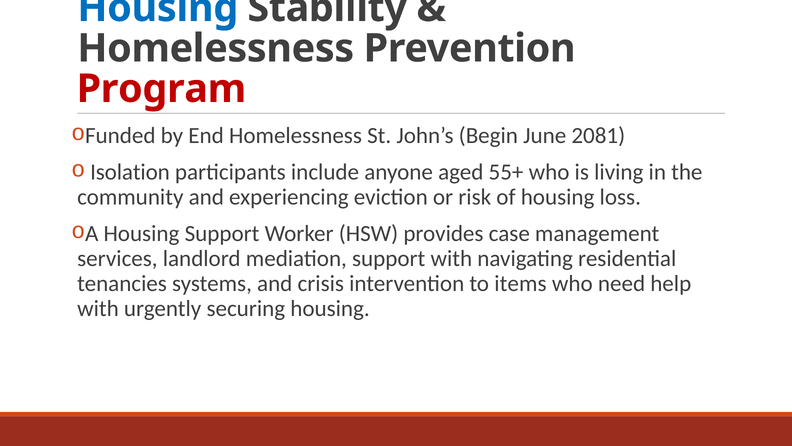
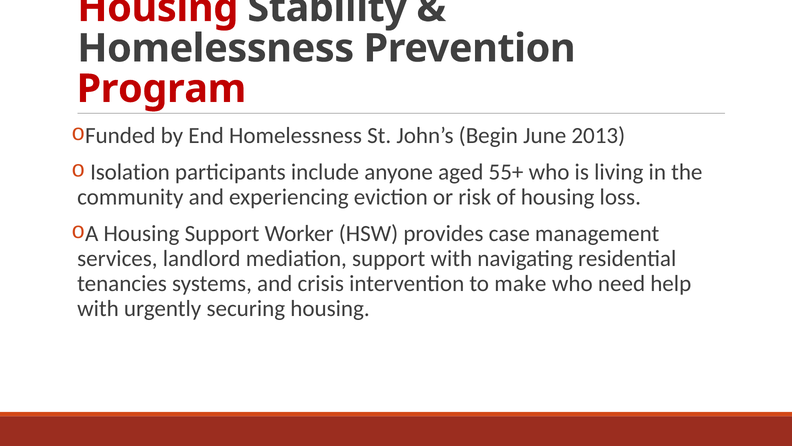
Housing at (158, 8) colour: blue -> red
2081: 2081 -> 2013
items: items -> make
